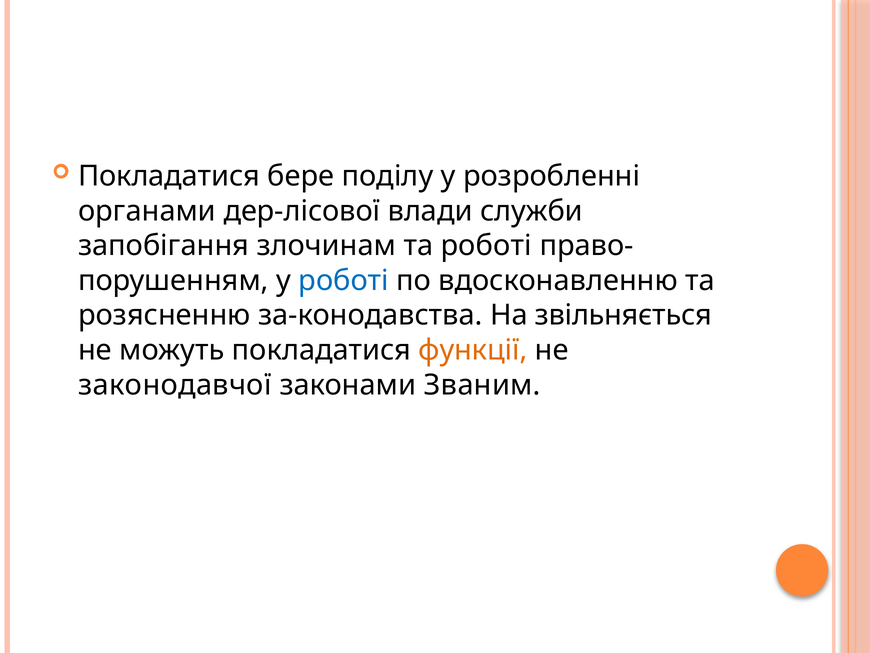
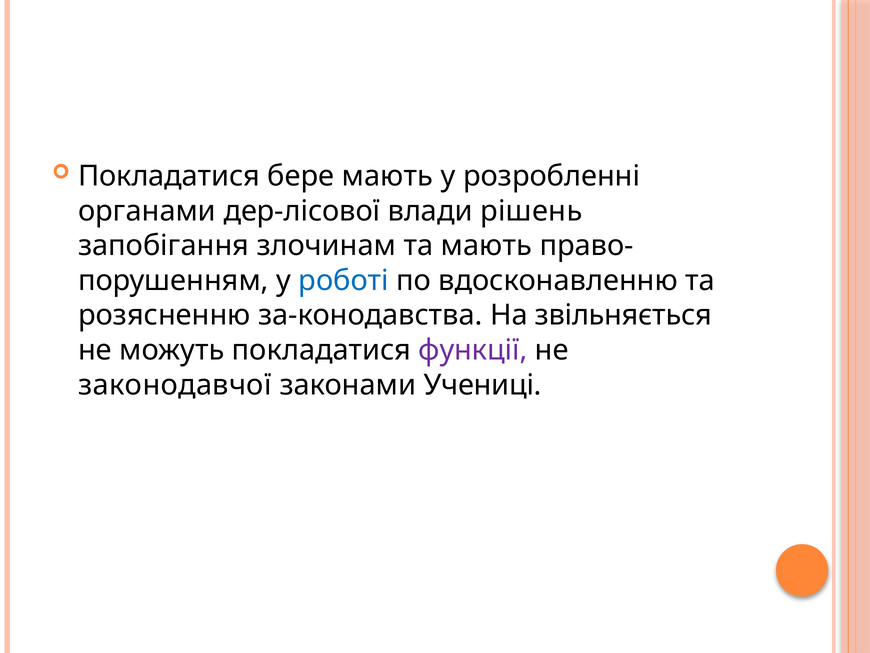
бере поділу: поділу -> мають
служби: служби -> рішень
та роботі: роботі -> мають
функції colour: orange -> purple
Званим: Званим -> Учениці
